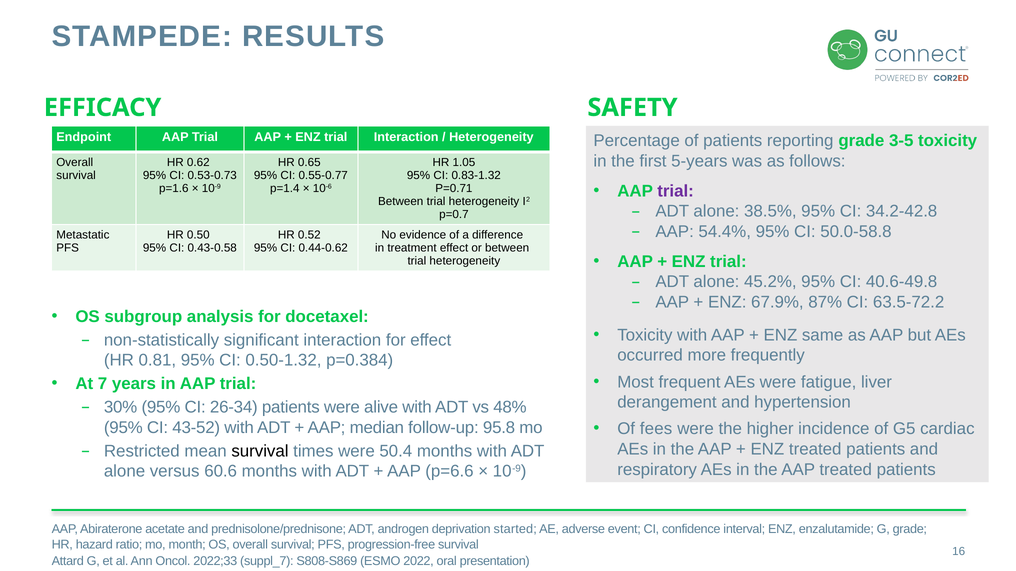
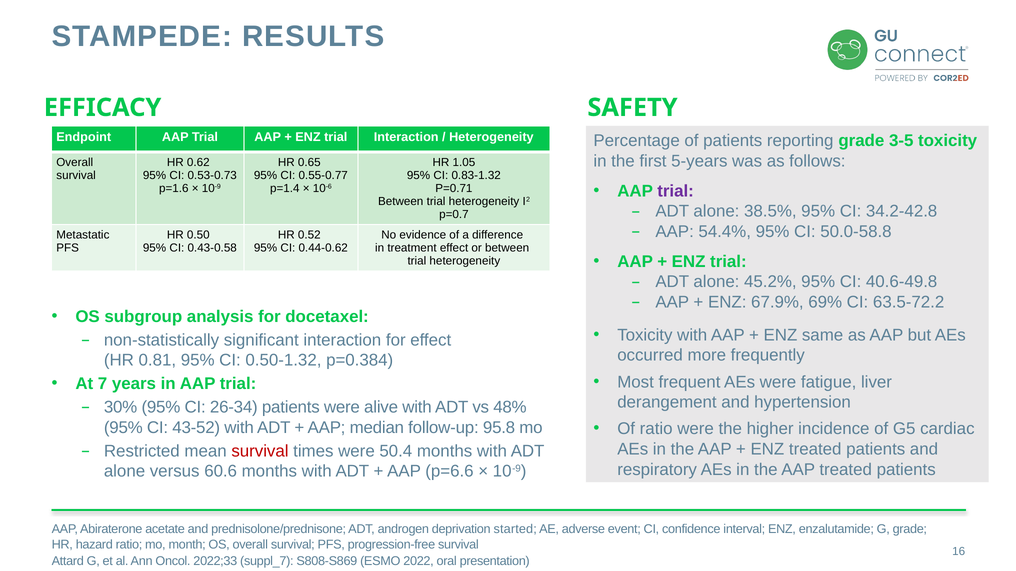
87%: 87% -> 69%
Of fees: fees -> ratio
survival at (260, 451) colour: black -> red
